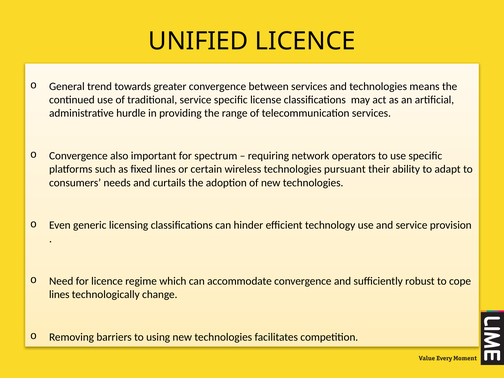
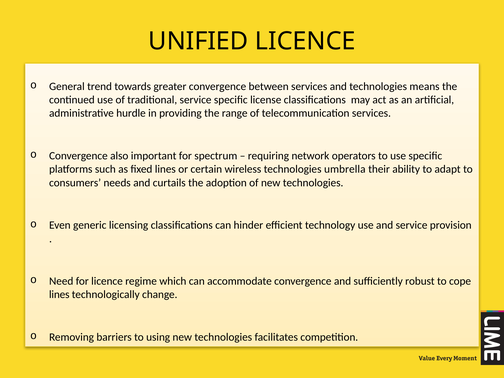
pursuant: pursuant -> umbrella
